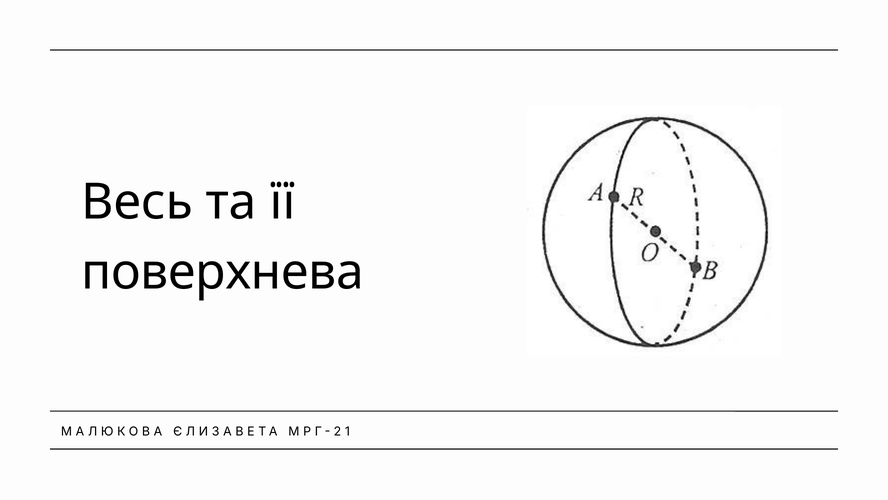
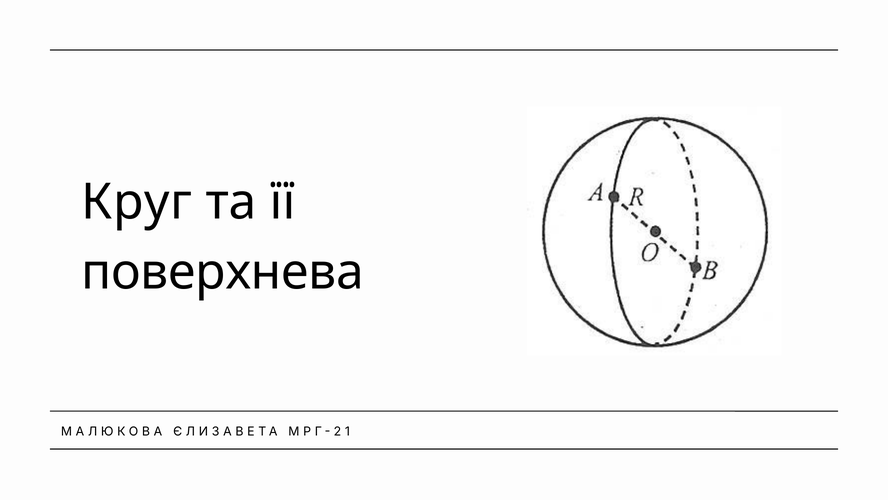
Весь: Весь -> Круг
